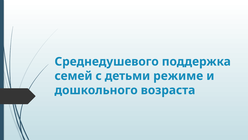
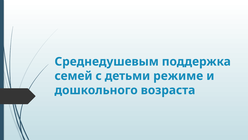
Среднедушевого: Среднедушевого -> Среднедушевым
